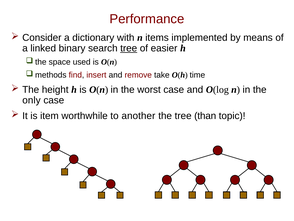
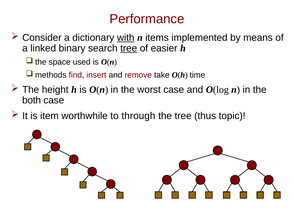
with underline: none -> present
only: only -> both
another: another -> through
than: than -> thus
